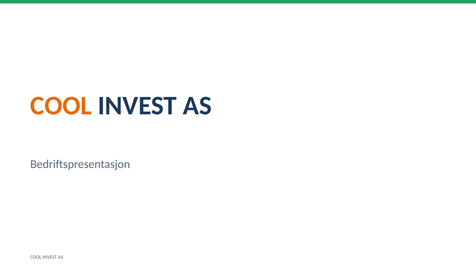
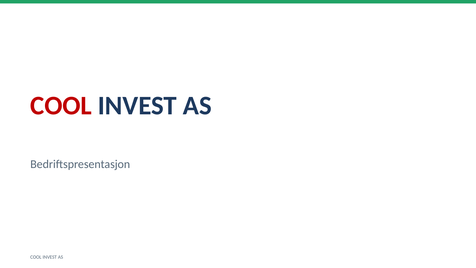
COOL at (61, 106) colour: orange -> red
